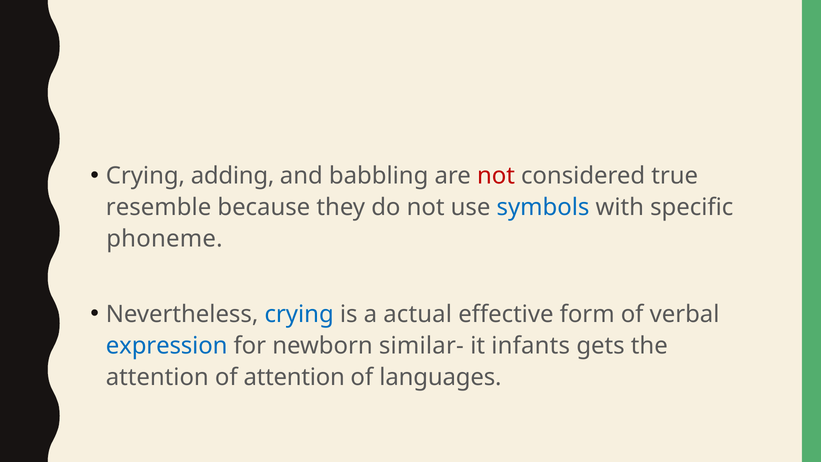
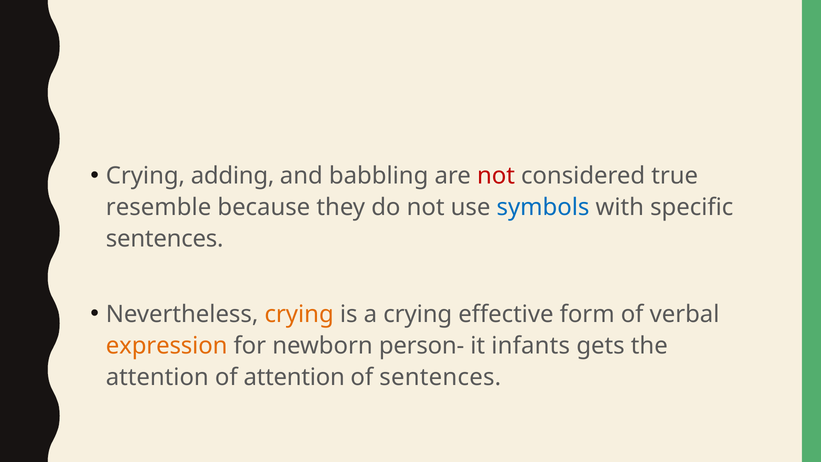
phoneme at (164, 239): phoneme -> sentences
crying at (299, 314) colour: blue -> orange
a actual: actual -> crying
expression colour: blue -> orange
similar-: similar- -> person-
of languages: languages -> sentences
